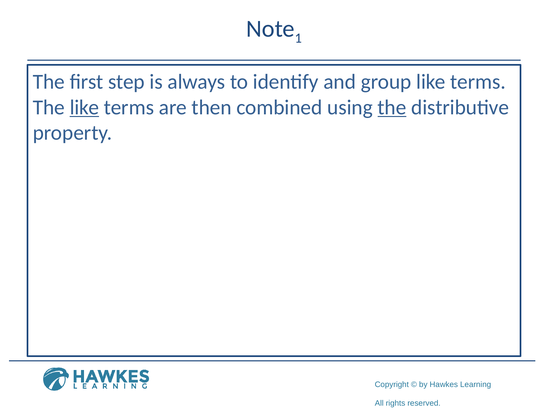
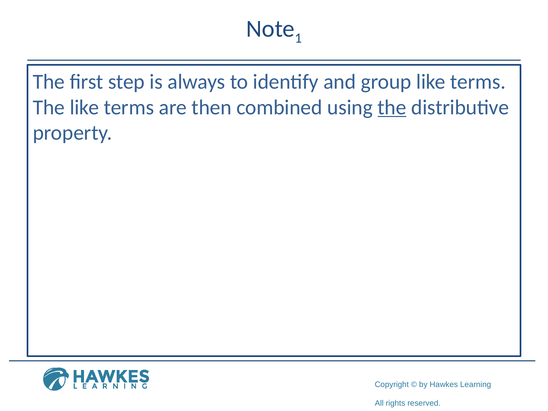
like at (84, 107) underline: present -> none
